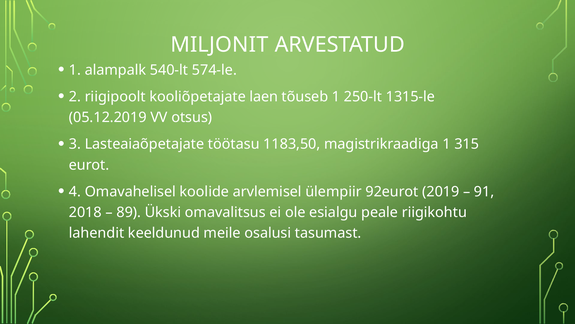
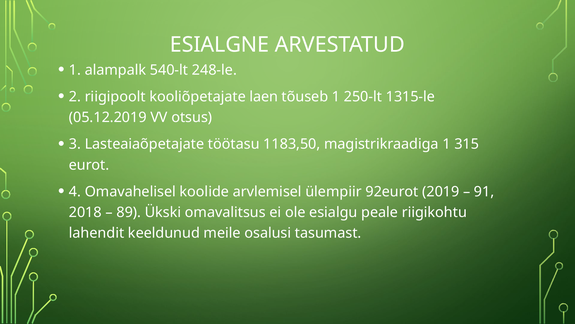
MILJONIT: MILJONIT -> ESIALGNE
574-le: 574-le -> 248-le
